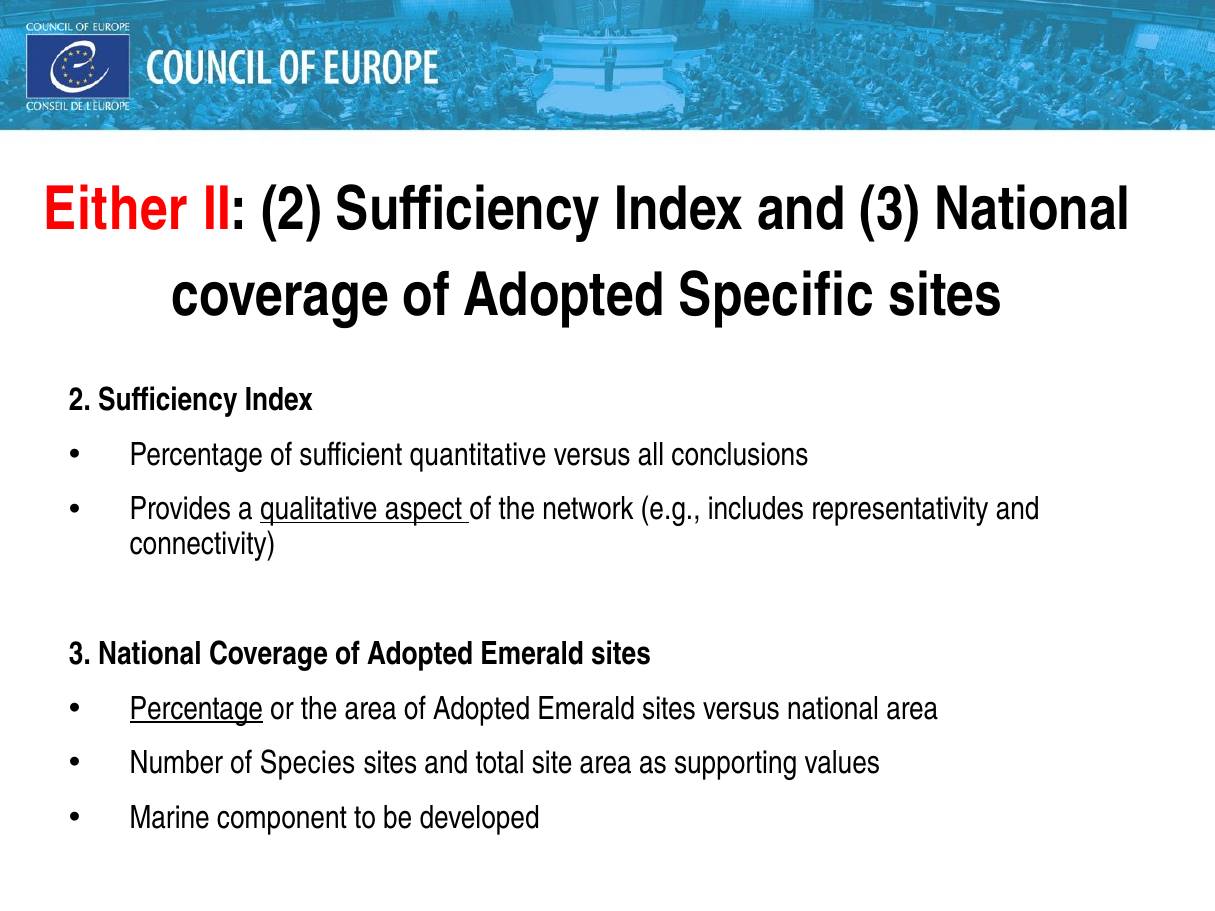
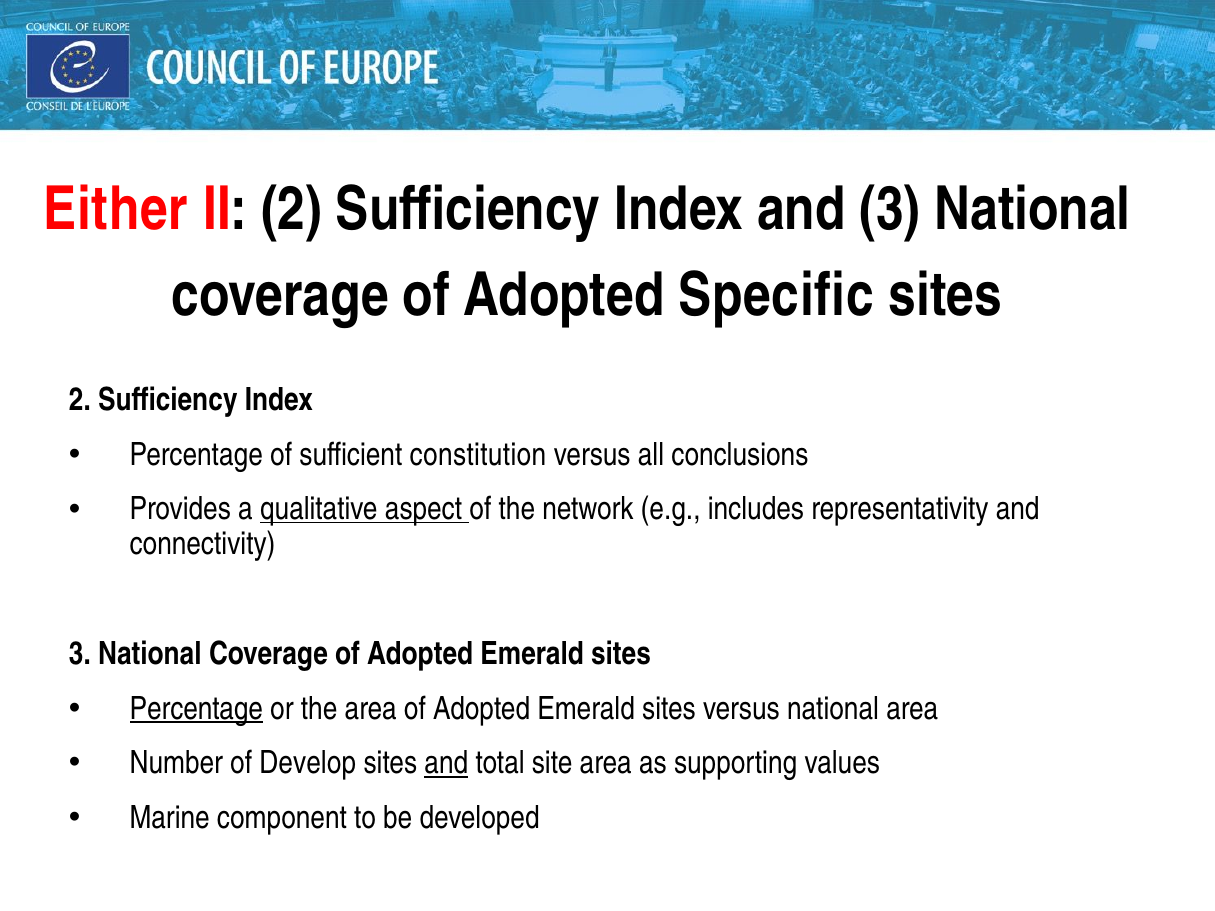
quantitative: quantitative -> constitution
Species: Species -> Develop
and at (446, 764) underline: none -> present
